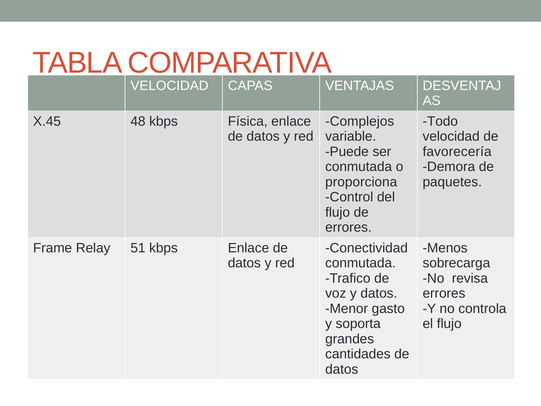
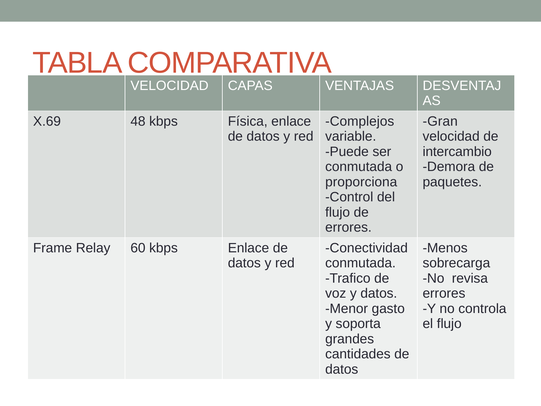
X.45: X.45 -> X.69
Todo: Todo -> Gran
favorecería: favorecería -> intercambio
51: 51 -> 60
